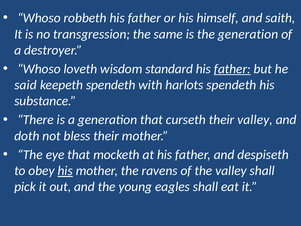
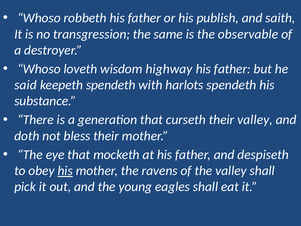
himself: himself -> publish
the generation: generation -> observable
standard: standard -> highway
father at (232, 69) underline: present -> none
